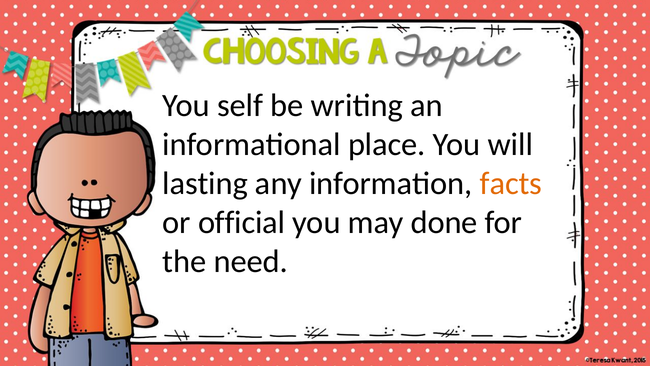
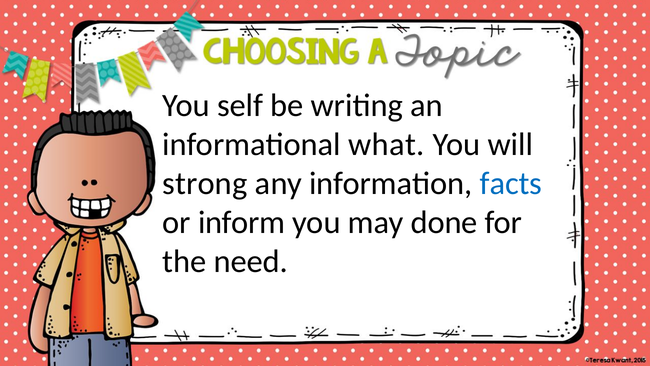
place: place -> what
lasting: lasting -> strong
facts colour: orange -> blue
official: official -> inform
